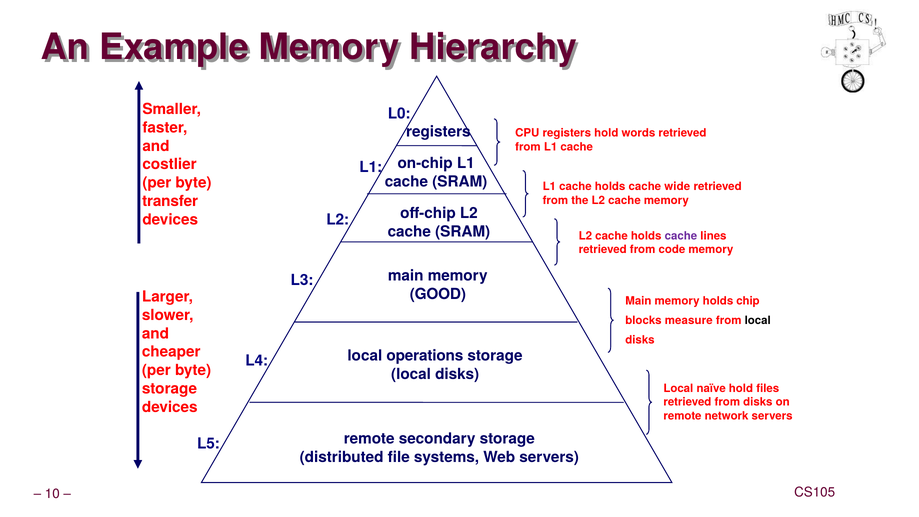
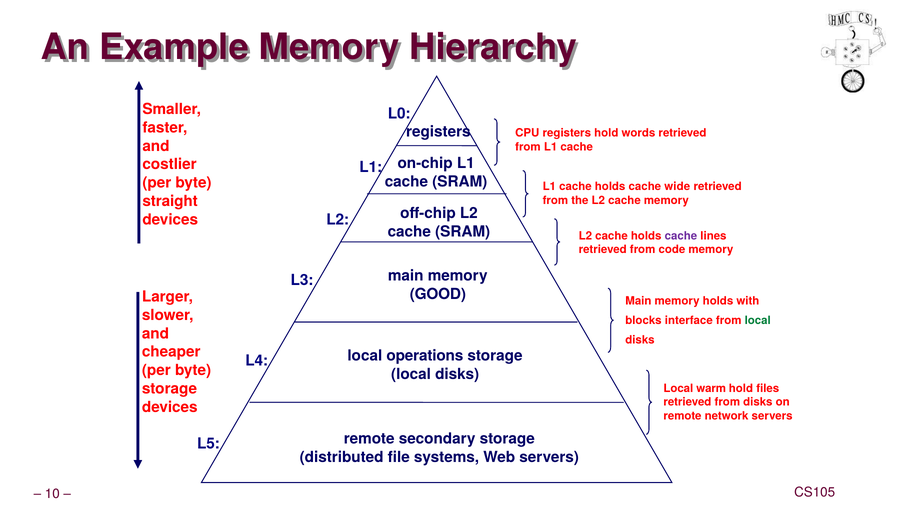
transfer: transfer -> straight
chip: chip -> with
measure: measure -> interface
local at (758, 320) colour: black -> green
naïve: naïve -> warm
